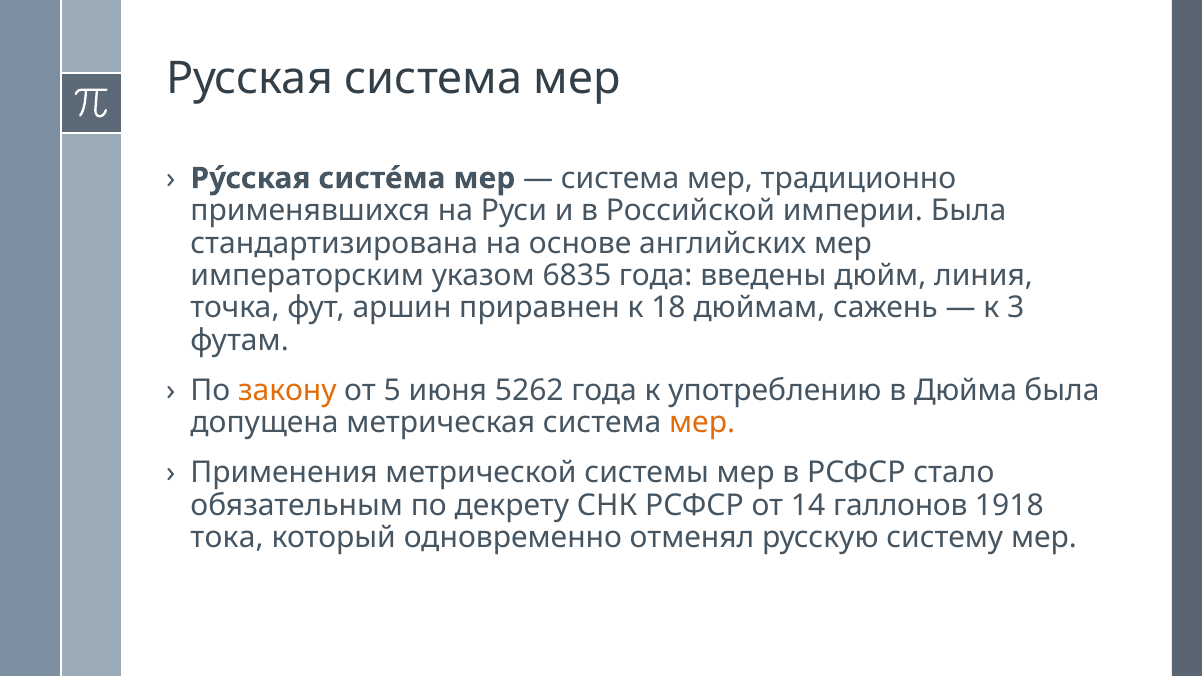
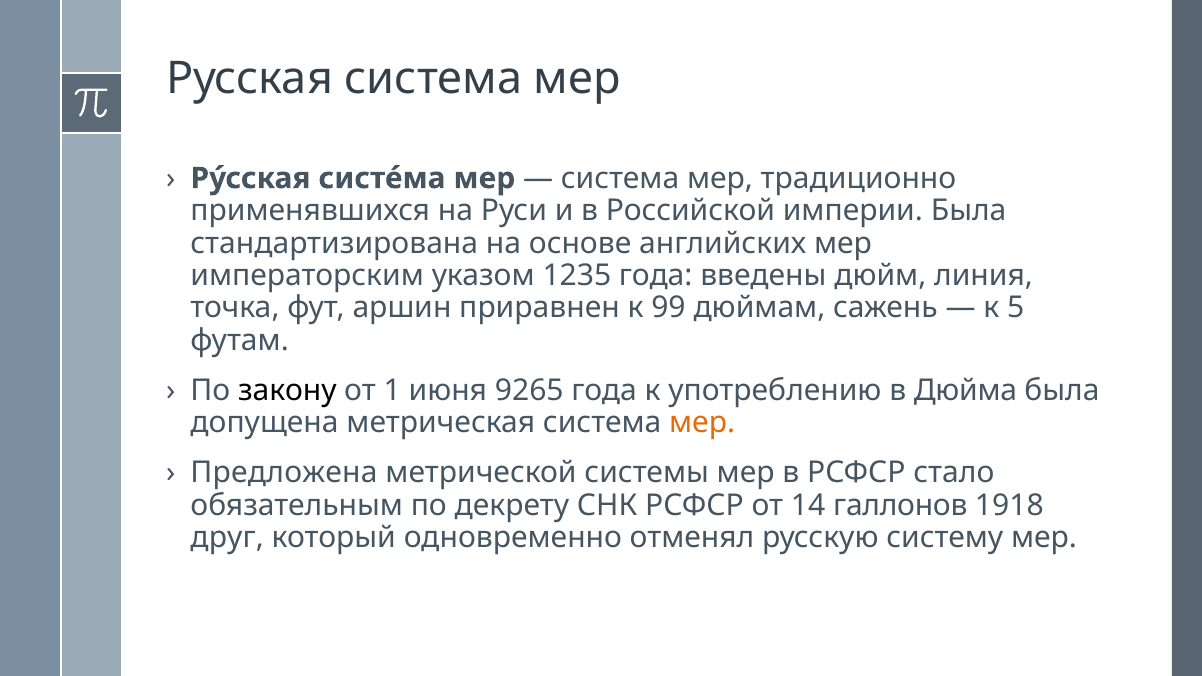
6835: 6835 -> 1235
18: 18 -> 99
3: 3 -> 5
закону colour: orange -> black
5: 5 -> 1
5262: 5262 -> 9265
Применения: Применения -> Предложена
тока: тока -> друг
